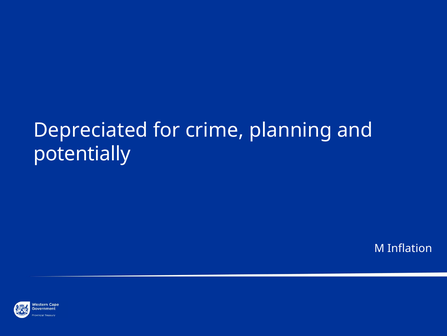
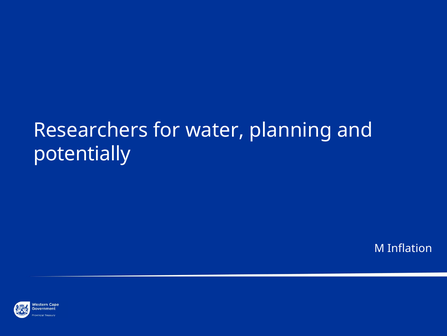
Depreciated: Depreciated -> Researchers
crime: crime -> water
